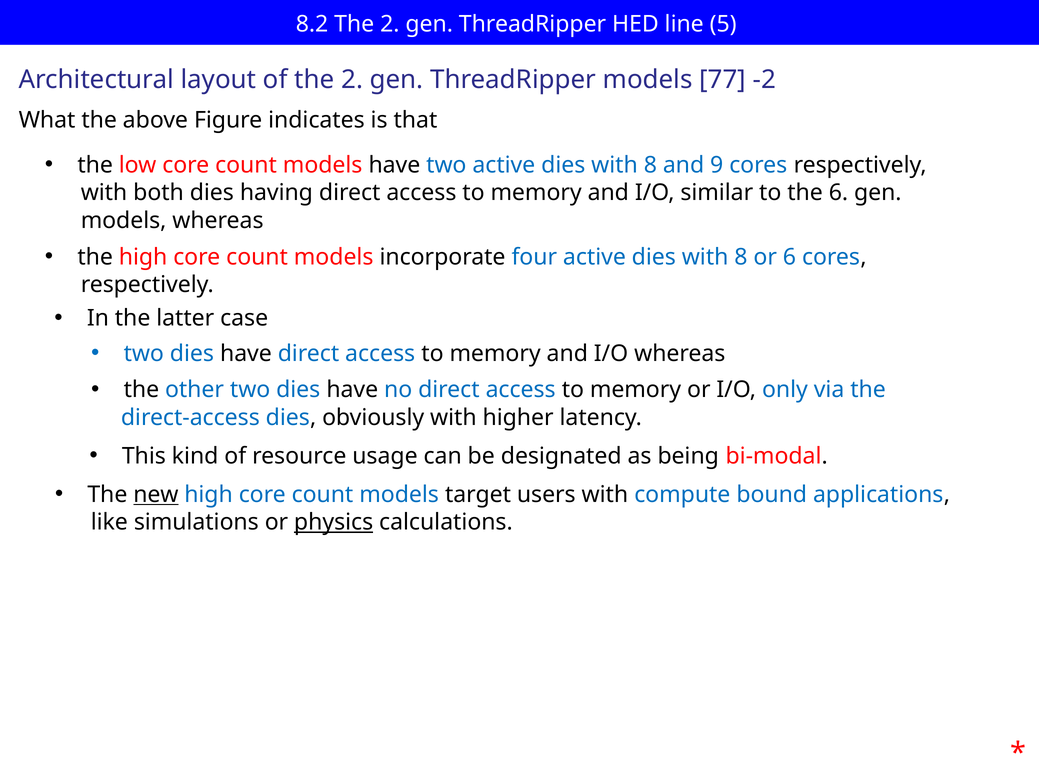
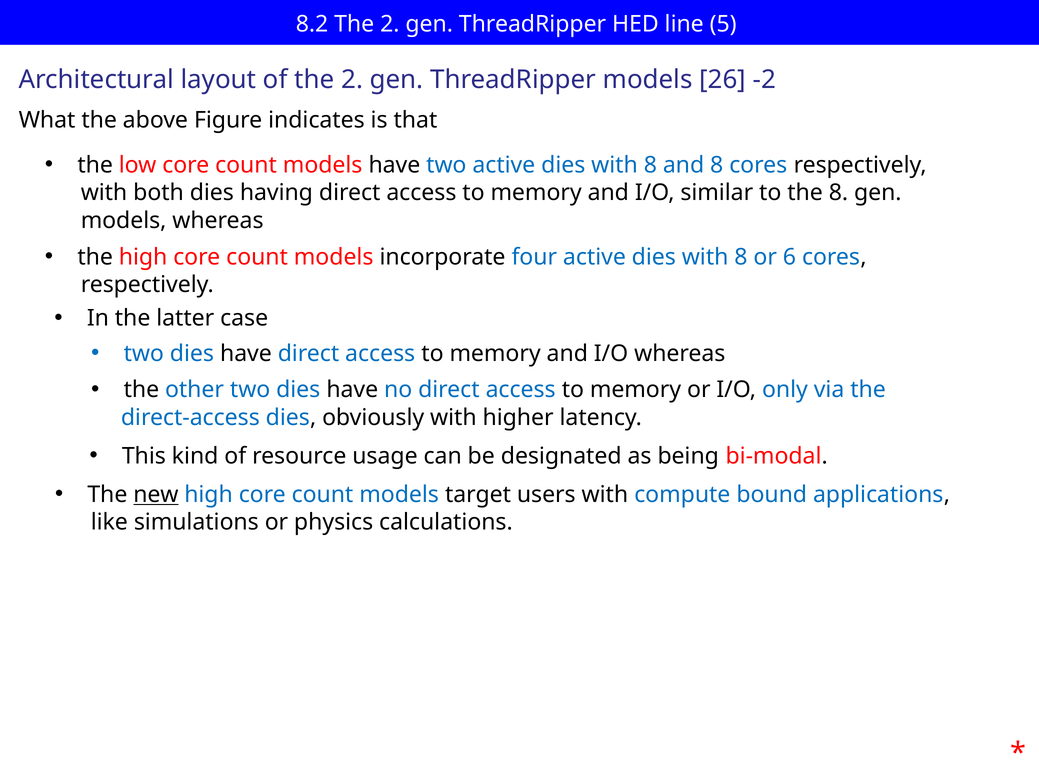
77: 77 -> 26
and 9: 9 -> 8
the 6: 6 -> 8
physics underline: present -> none
